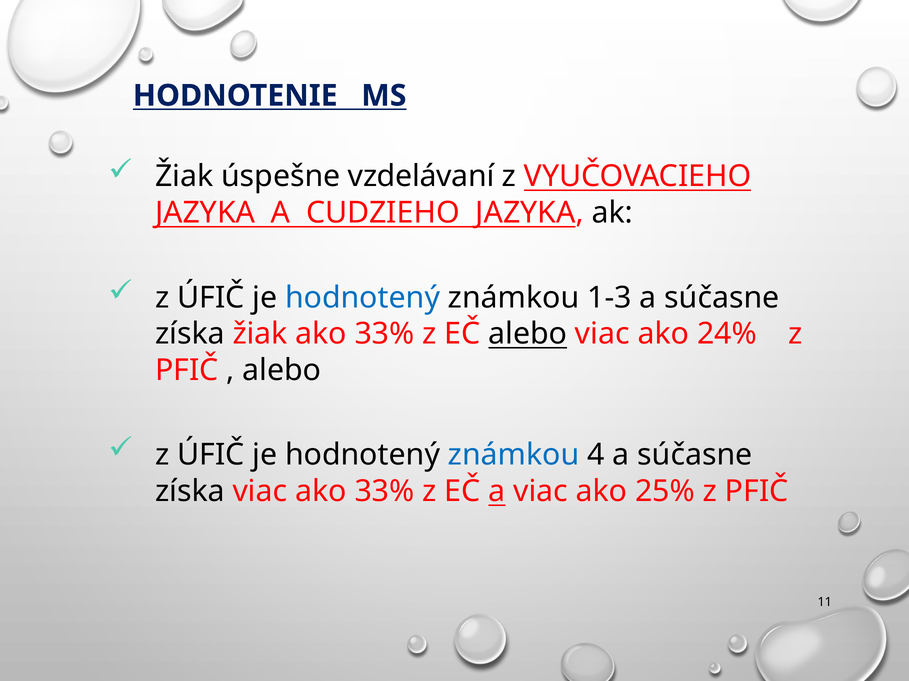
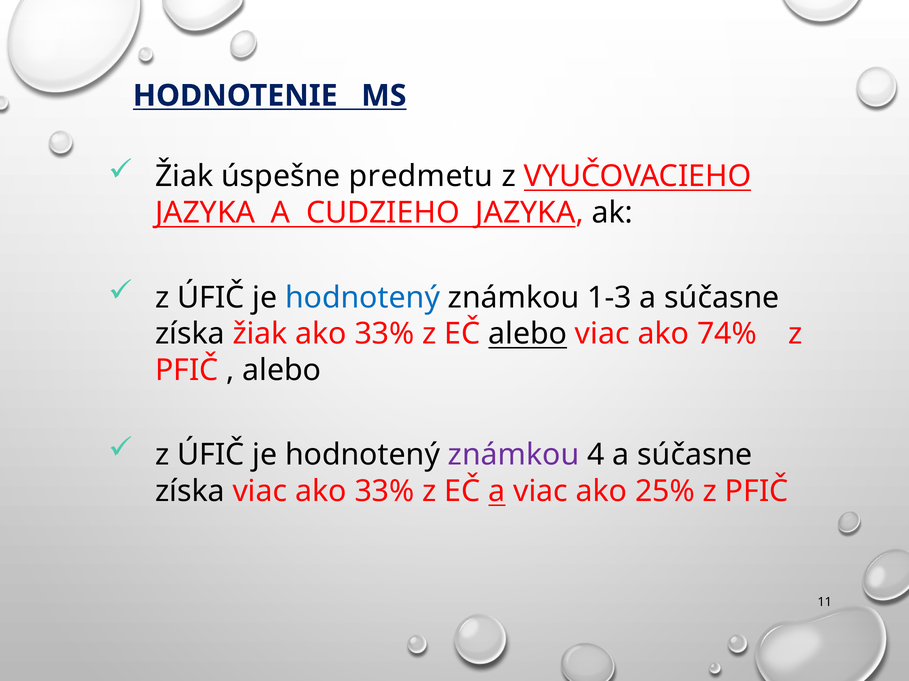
vzdelávaní: vzdelávaní -> predmetu
24%: 24% -> 74%
známkou at (514, 455) colour: blue -> purple
